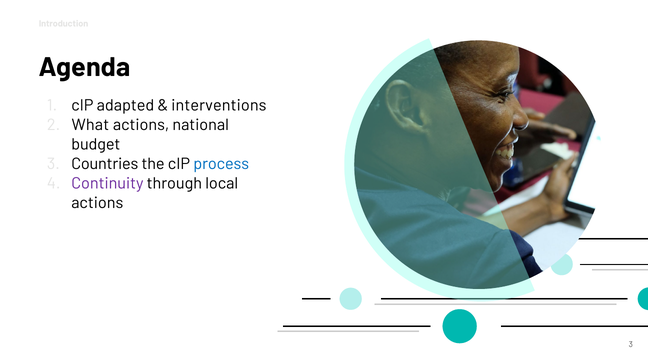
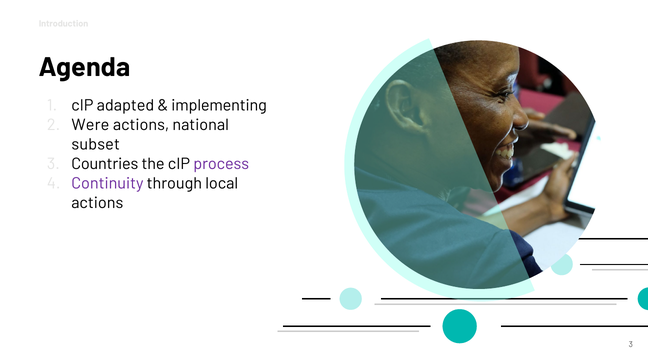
interventions: interventions -> implementing
What: What -> Were
budget: budget -> subset
process colour: blue -> purple
